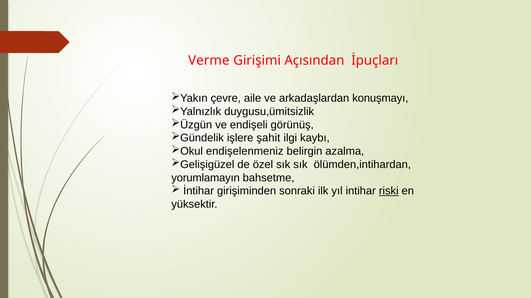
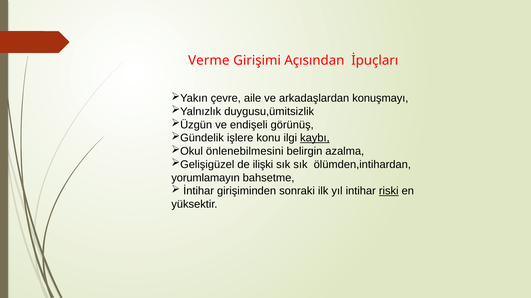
şahit: şahit -> konu
kaybı underline: none -> present
endişelenmeniz: endişelenmeniz -> önlenebilmesini
özel: özel -> ilişki
